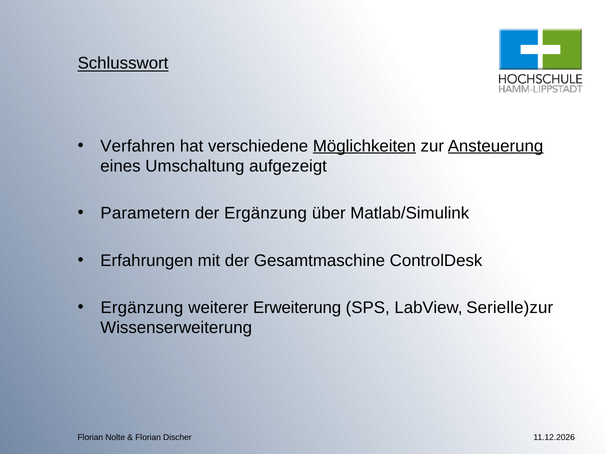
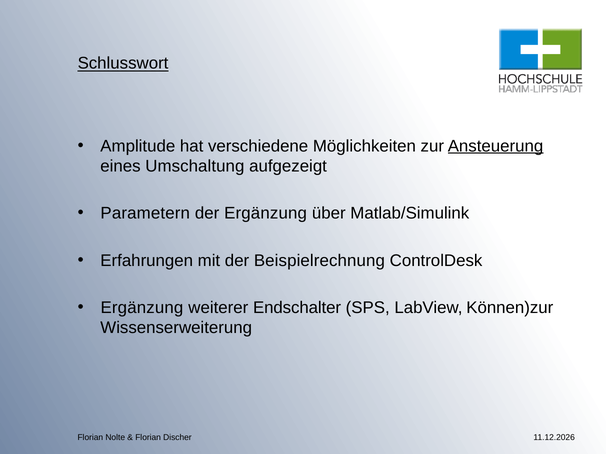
Verfahren: Verfahren -> Amplitude
Möglichkeiten underline: present -> none
Gesamtmaschine: Gesamtmaschine -> Beispielrechnung
Erweiterung: Erweiterung -> Endschalter
Serielle)zur: Serielle)zur -> Können)zur
